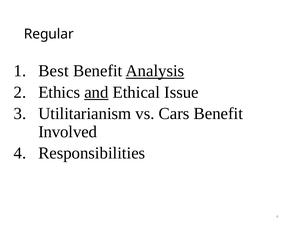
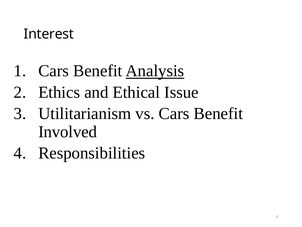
Regular: Regular -> Interest
Best at (54, 71): Best -> Cars
and underline: present -> none
